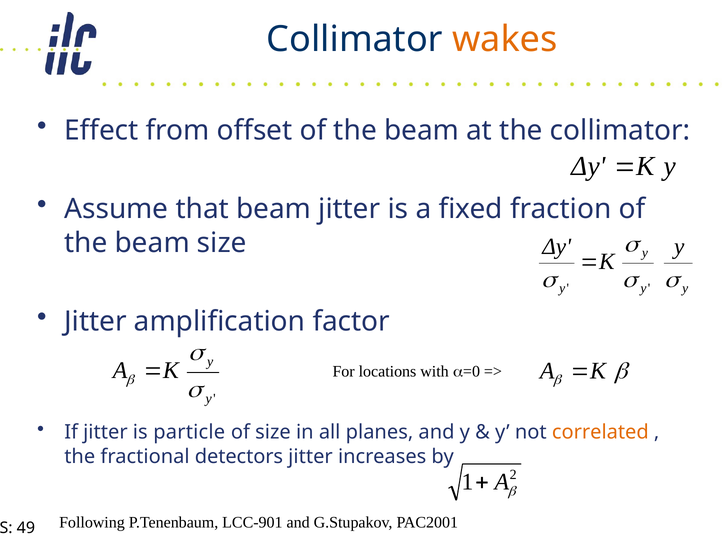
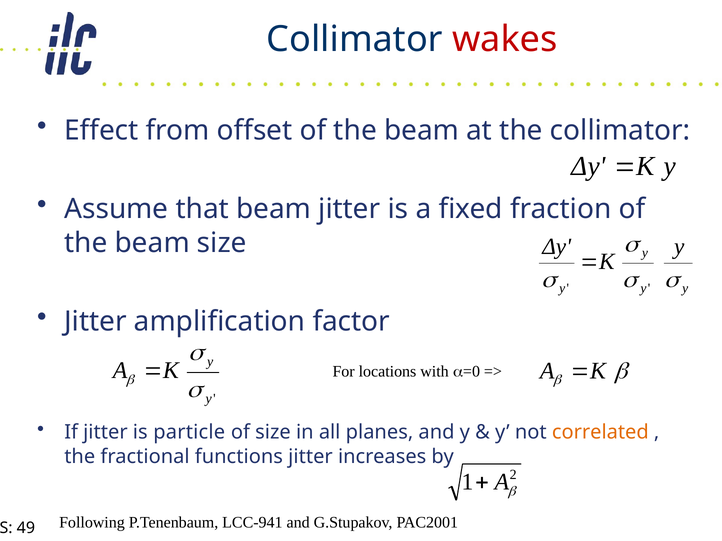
wakes colour: orange -> red
detectors: detectors -> functions
LCC-901: LCC-901 -> LCC-941
